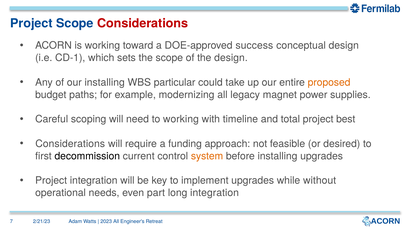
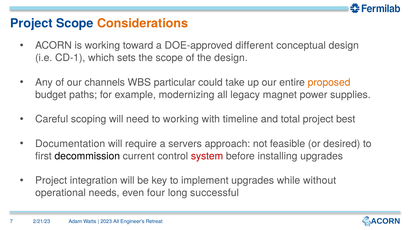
Considerations at (143, 23) colour: red -> orange
success: success -> different
our installing: installing -> channels
Considerations at (70, 144): Considerations -> Documentation
funding: funding -> servers
system colour: orange -> red
part: part -> four
long integration: integration -> successful
